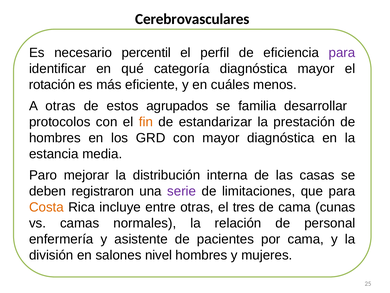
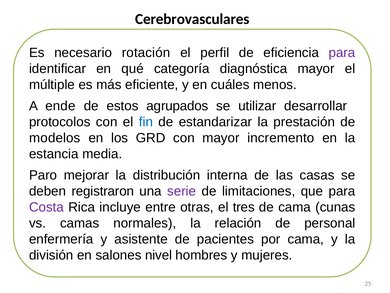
percentil: percentil -> rotación
rotación: rotación -> múltiple
A otras: otras -> ende
familia: familia -> utilizar
fin colour: orange -> blue
hombres at (55, 138): hombres -> modelos
mayor diagnóstica: diagnóstica -> incremento
Costa colour: orange -> purple
